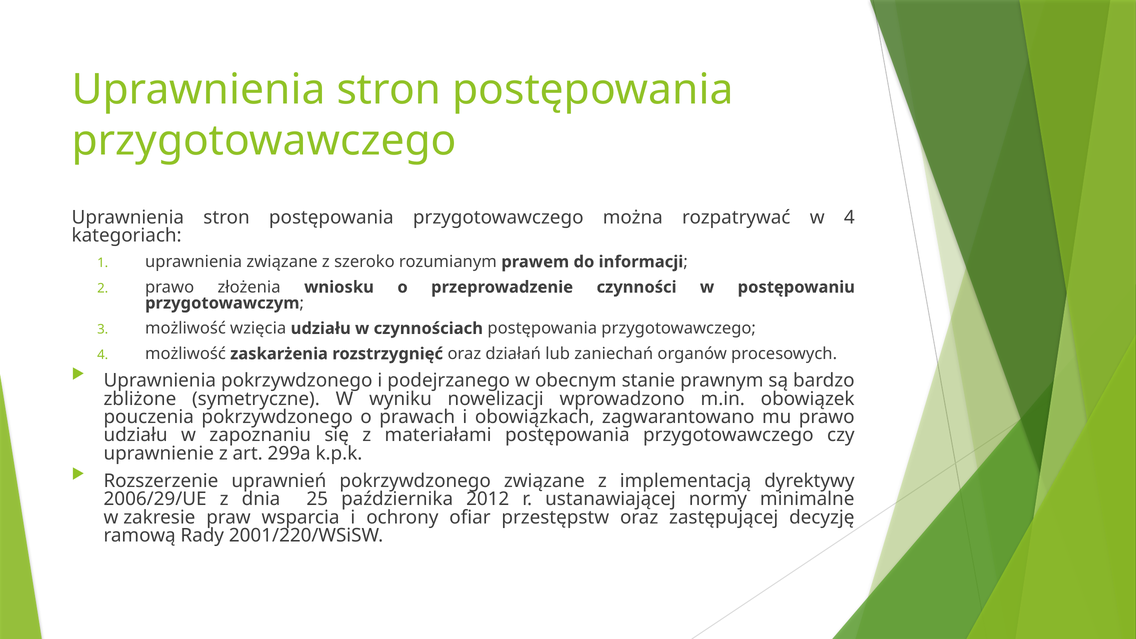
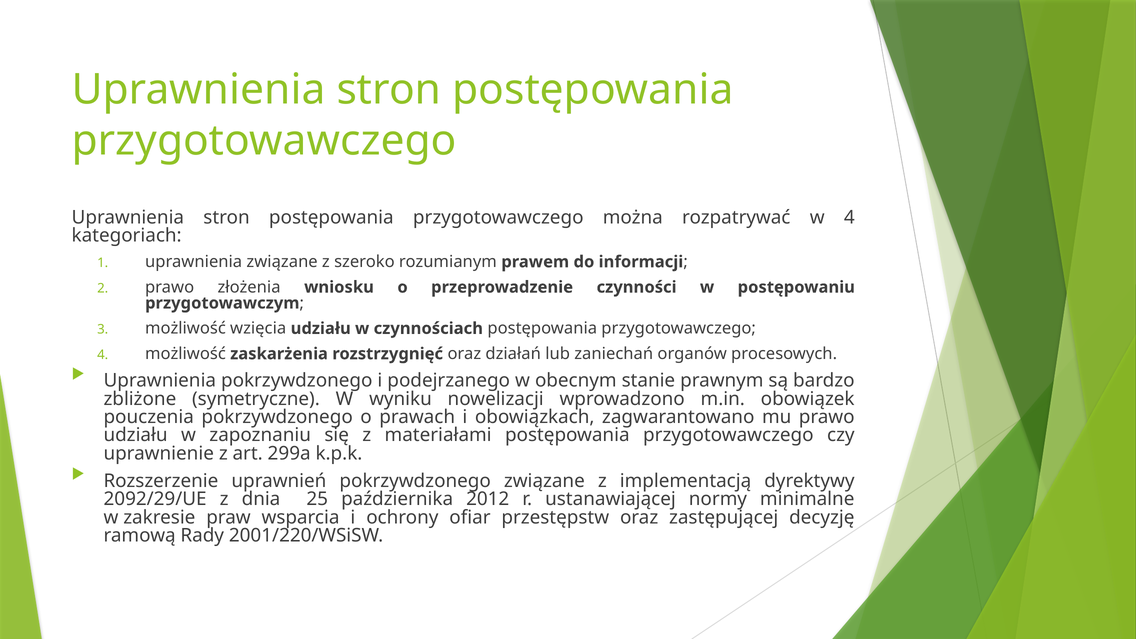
2006/29/UE: 2006/29/UE -> 2092/29/UE
